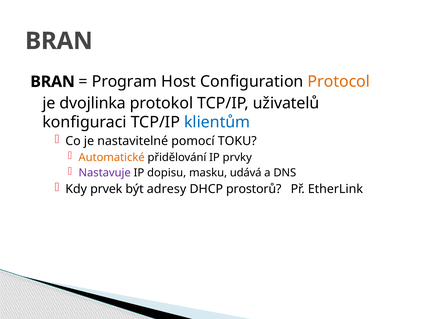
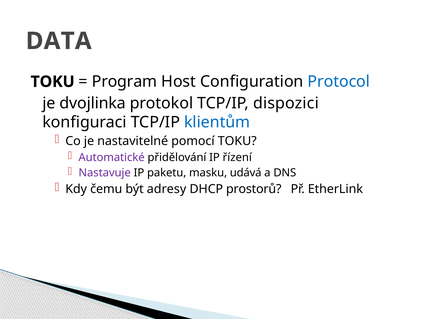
BRAN at (59, 41): BRAN -> DATA
BRAN at (53, 82): BRAN -> TOKU
Protocol colour: orange -> blue
uživatelů: uživatelů -> dispozici
Automatické colour: orange -> purple
prvky: prvky -> řízení
dopisu: dopisu -> paketu
prvek: prvek -> čemu
